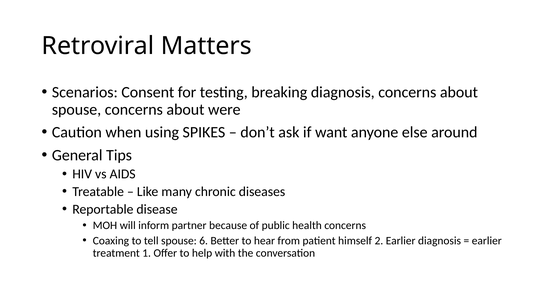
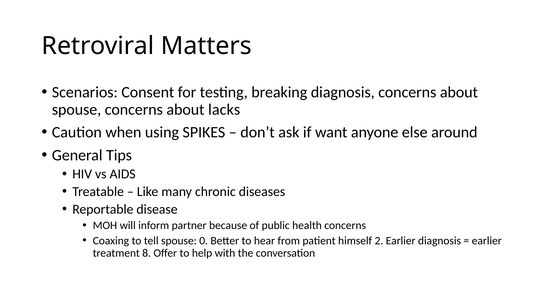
were: were -> lacks
6: 6 -> 0
1: 1 -> 8
